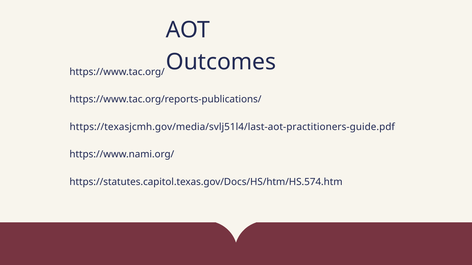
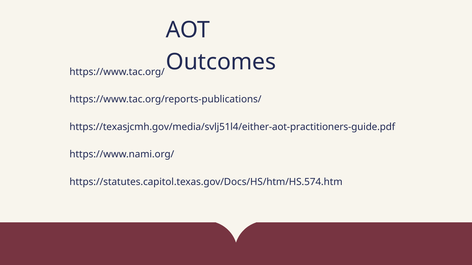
https://texasjcmh.gov/media/svlj51l4/last-aot-practitioners-guide.pdf: https://texasjcmh.gov/media/svlj51l4/last-aot-practitioners-guide.pdf -> https://texasjcmh.gov/media/svlj51l4/either-aot-practitioners-guide.pdf
